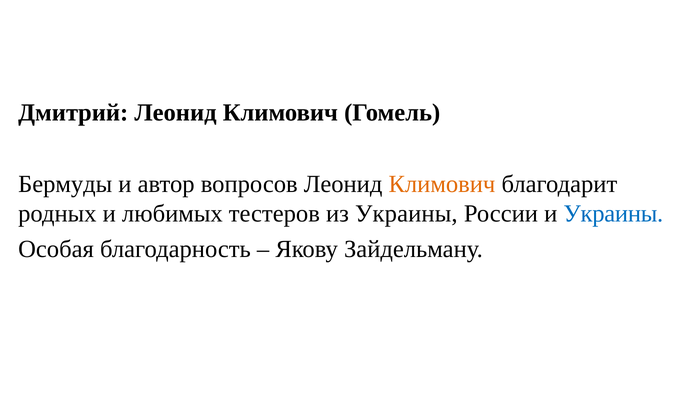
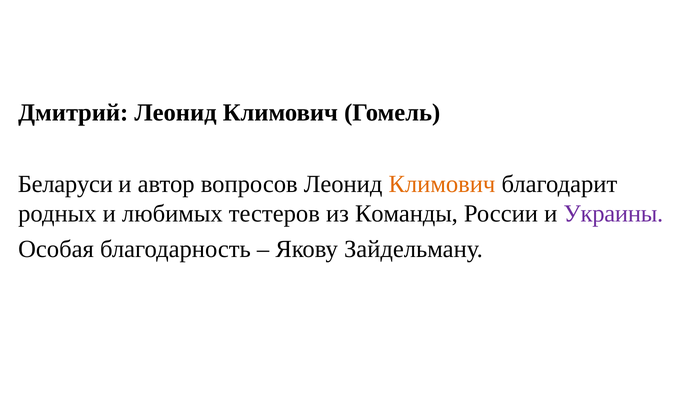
Бермуды: Бермуды -> Беларуси
из Украины: Украины -> Команды
Украины at (613, 213) colour: blue -> purple
